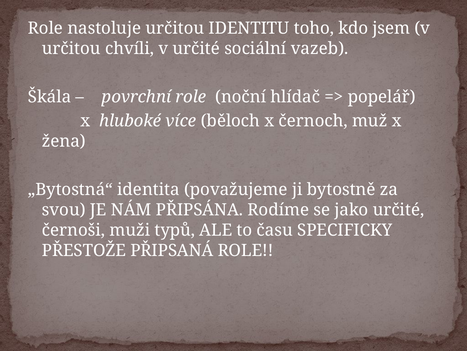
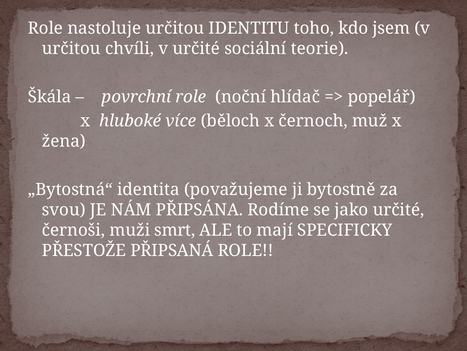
vazeb: vazeb -> teorie
typů: typů -> smrt
času: času -> mají
